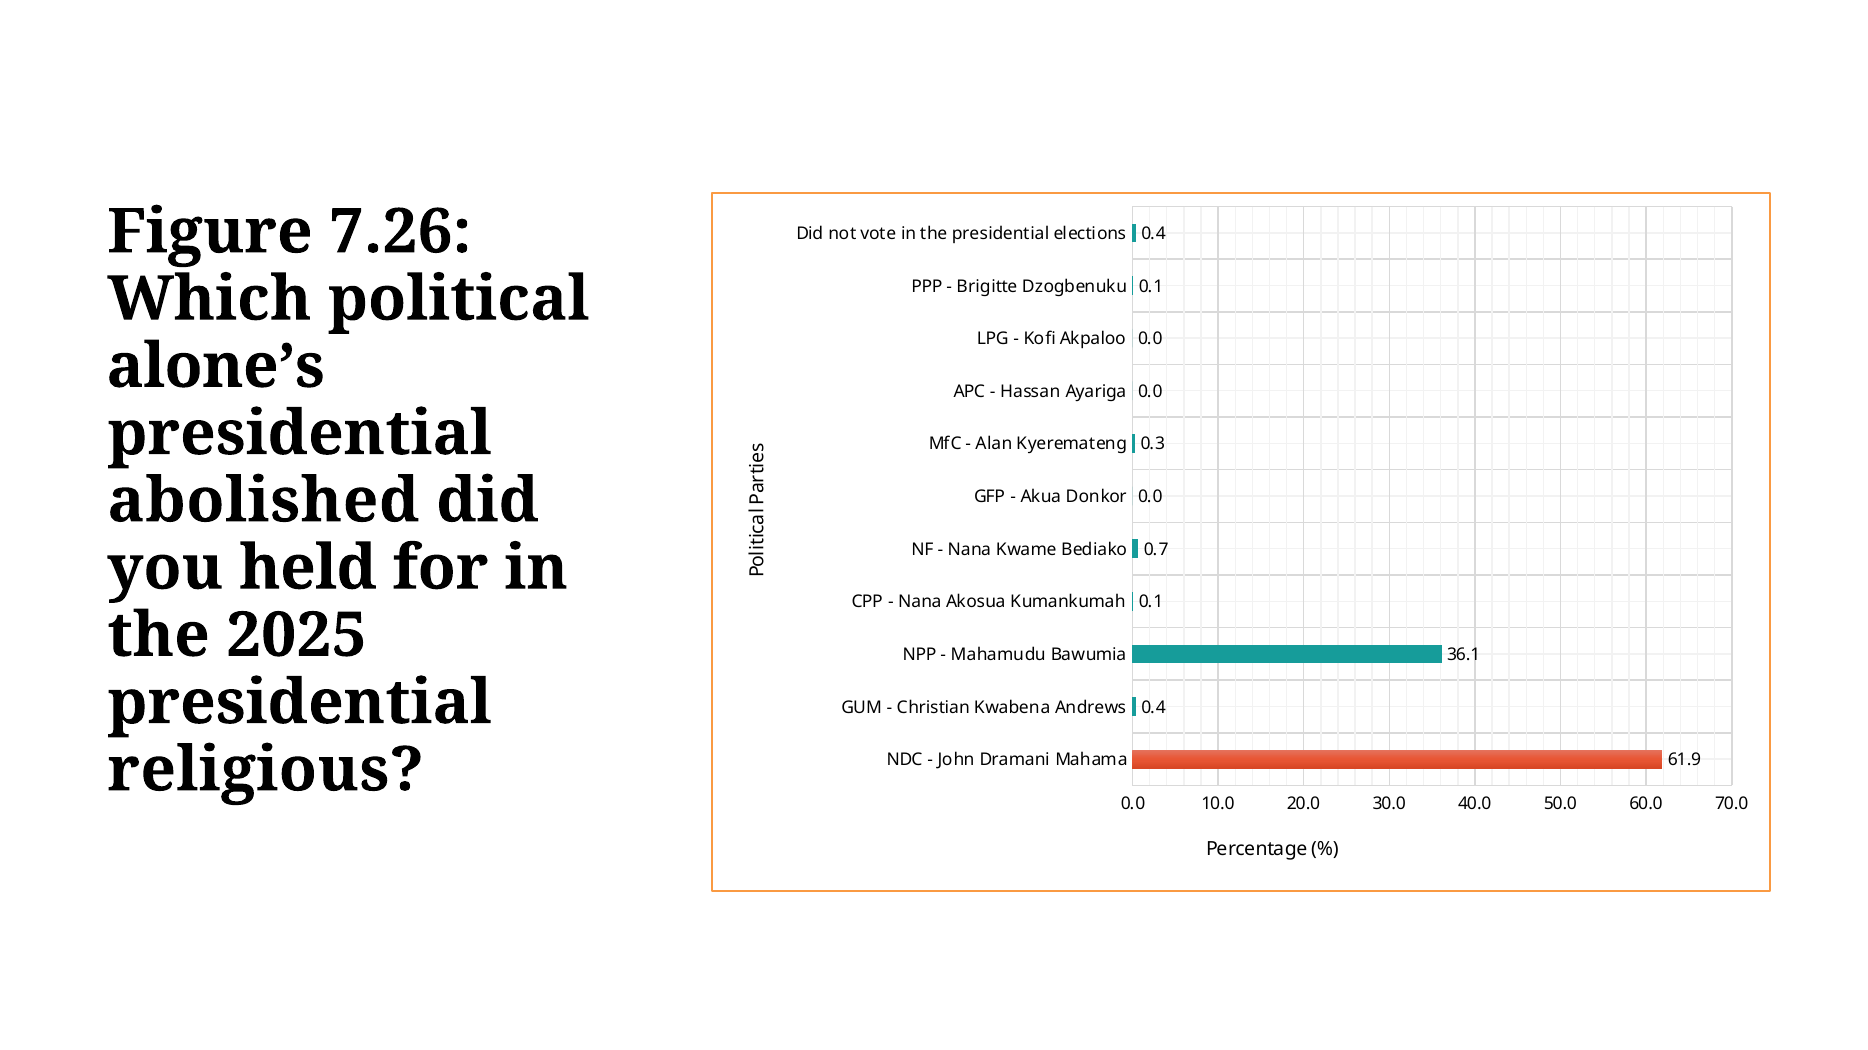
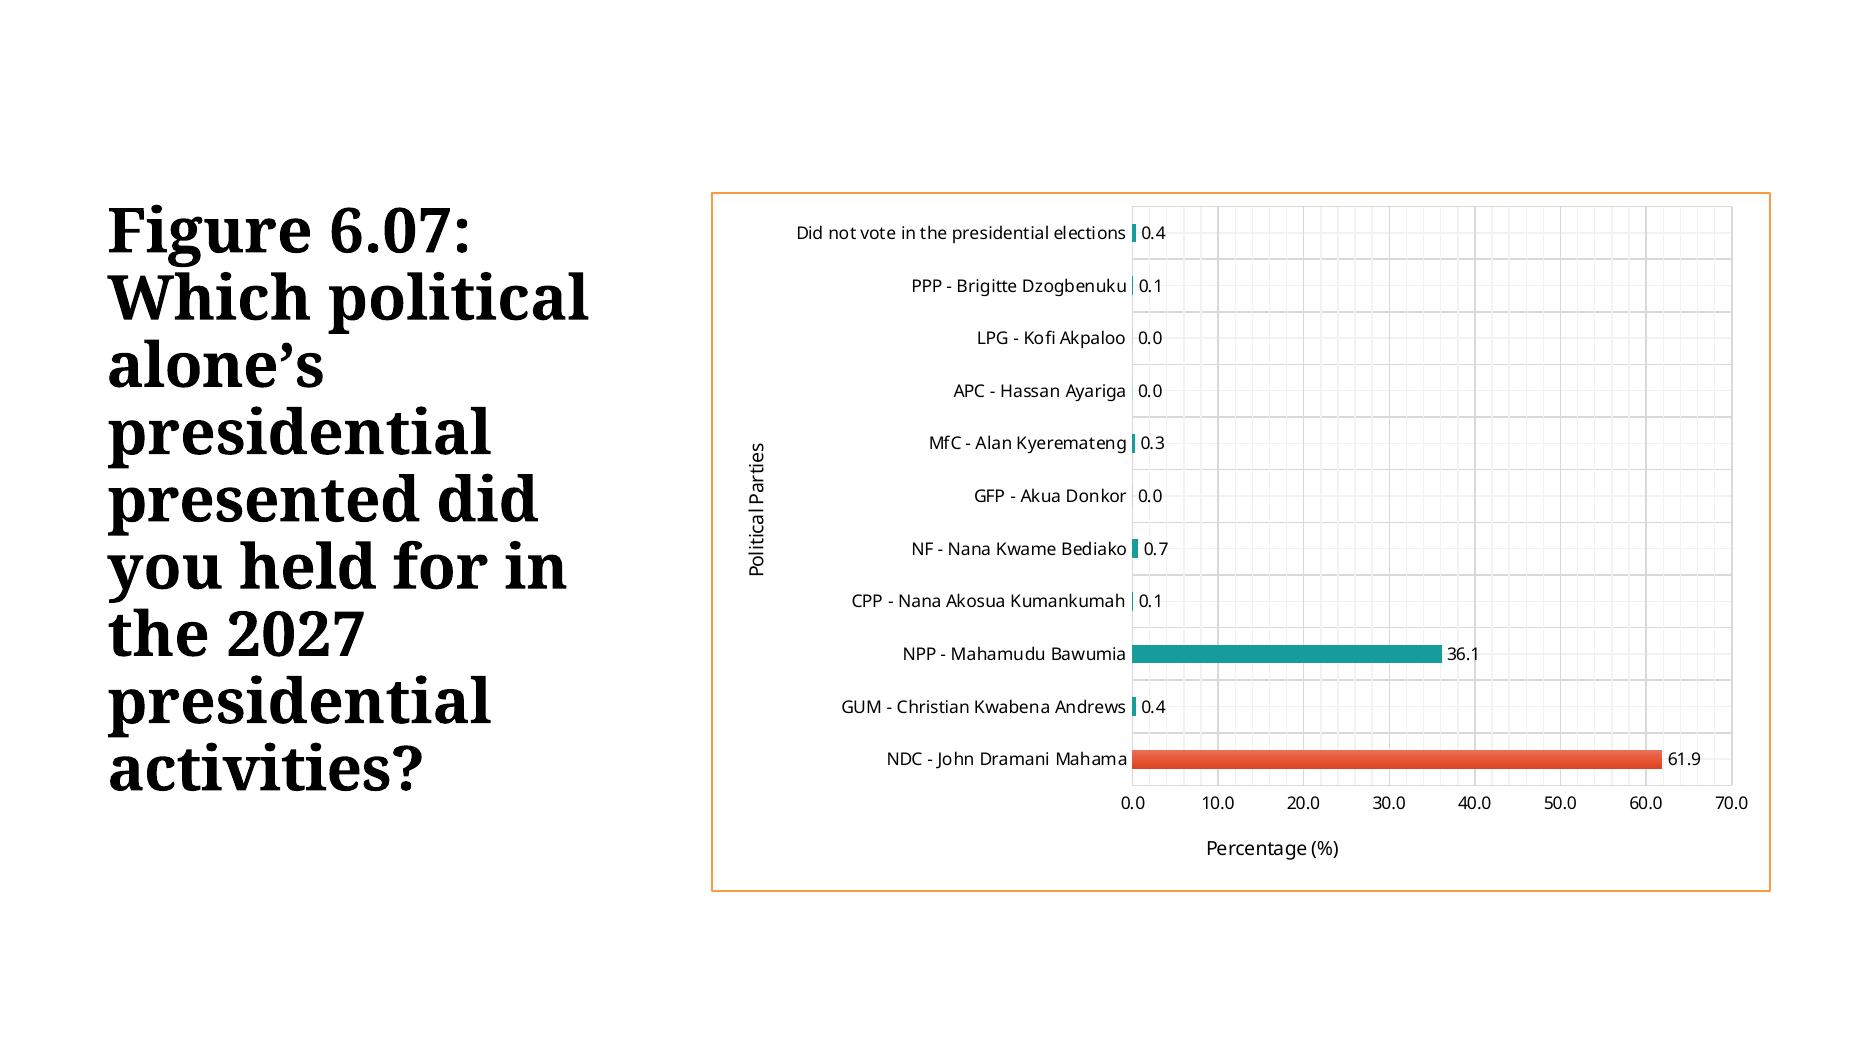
7.26: 7.26 -> 6.07
abolished: abolished -> presented
2025: 2025 -> 2027
religious: religious -> activities
